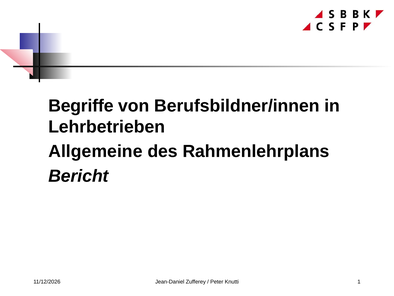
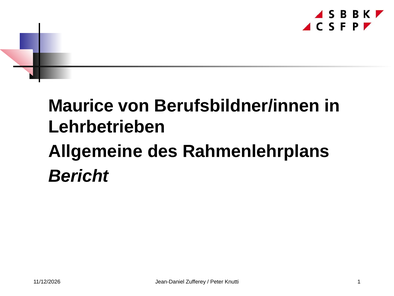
Begriffe: Begriffe -> Maurice
